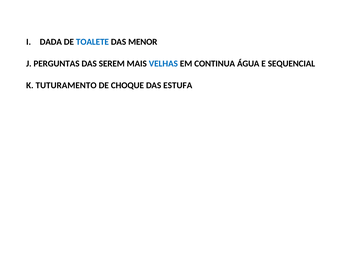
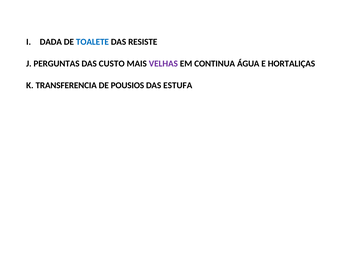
MENOR: MENOR -> RESISTE
SEREM: SEREM -> CUSTO
VELHAS colour: blue -> purple
SEQUENCIAL: SEQUENCIAL -> HORTALIÇAS
TUTURAMENTO: TUTURAMENTO -> TRANSFERENCIA
CHOQUE: CHOQUE -> POUSIOS
